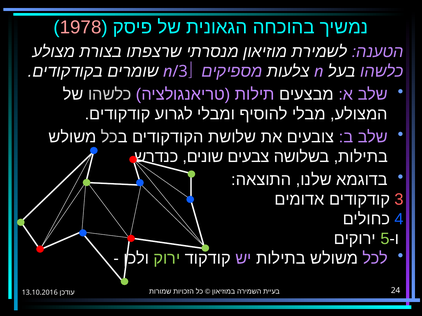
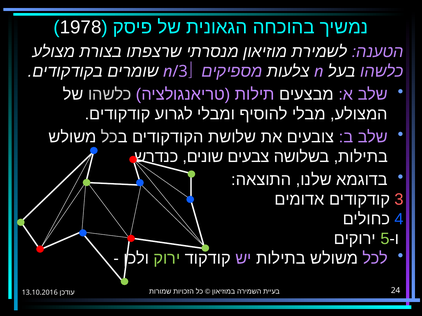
1978 colour: pink -> white
